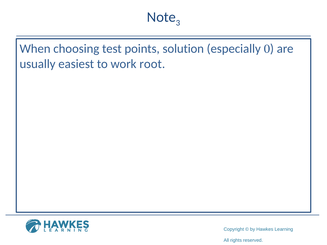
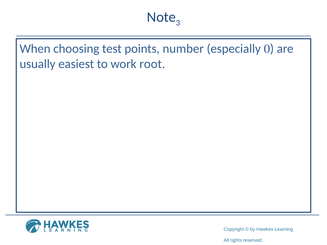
solution: solution -> number
